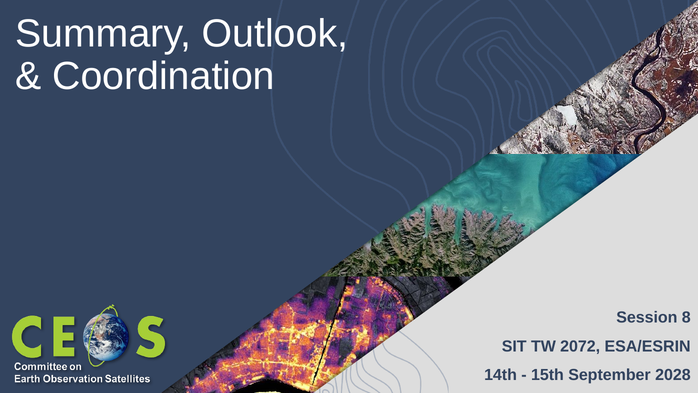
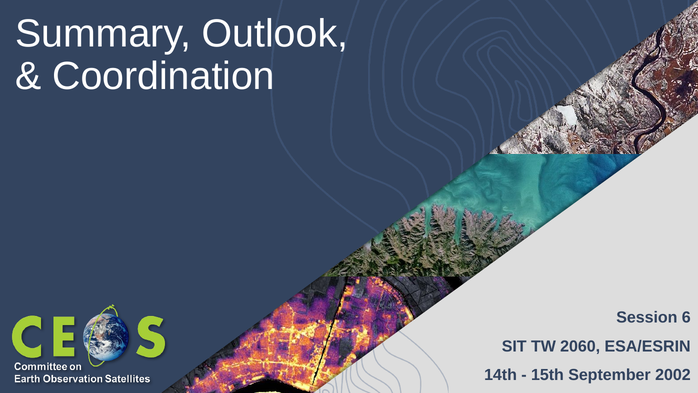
8: 8 -> 6
2072: 2072 -> 2060
2028: 2028 -> 2002
